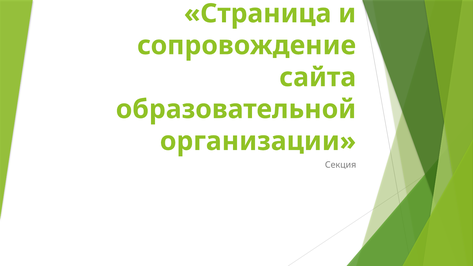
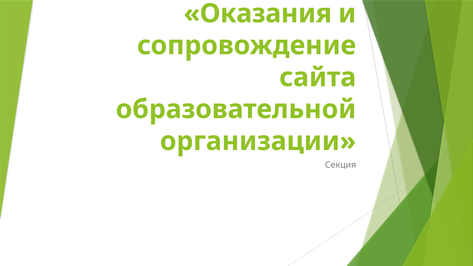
Страница: Страница -> Оказания
